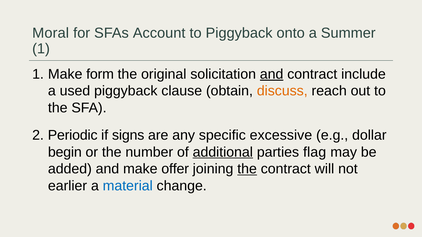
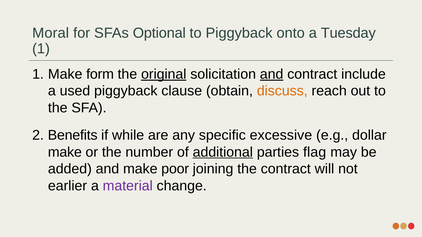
Account: Account -> Optional
Summer: Summer -> Tuesday
original underline: none -> present
Periodic: Periodic -> Benefits
signs: signs -> while
begin at (65, 152): begin -> make
offer: offer -> poor
the at (247, 169) underline: present -> none
material colour: blue -> purple
